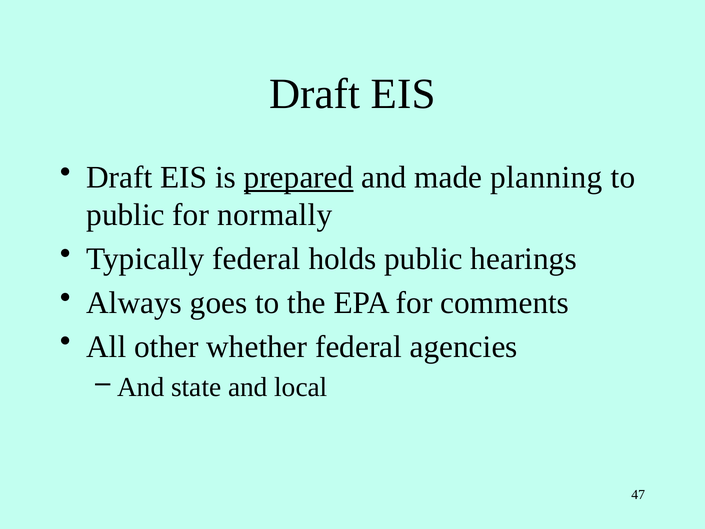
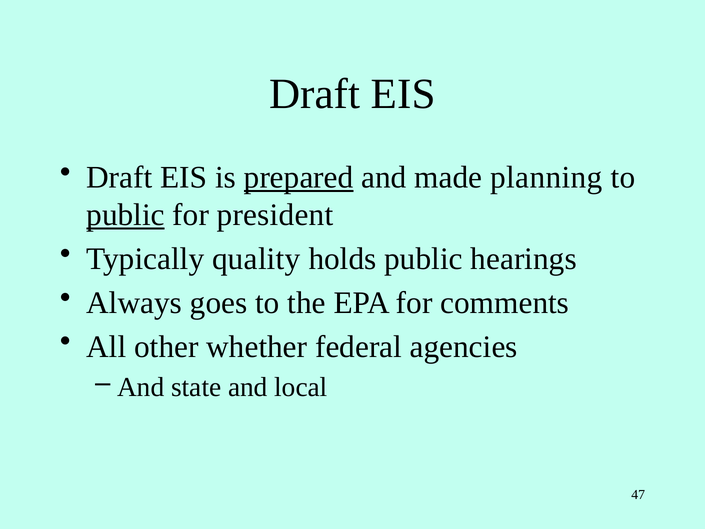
public at (125, 215) underline: none -> present
normally: normally -> president
Typically federal: federal -> quality
